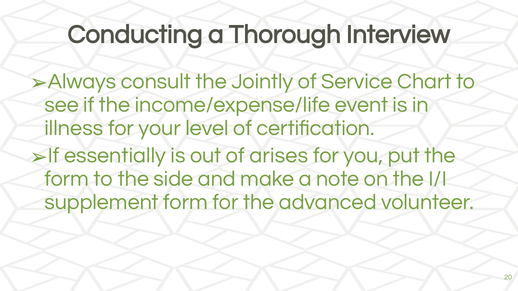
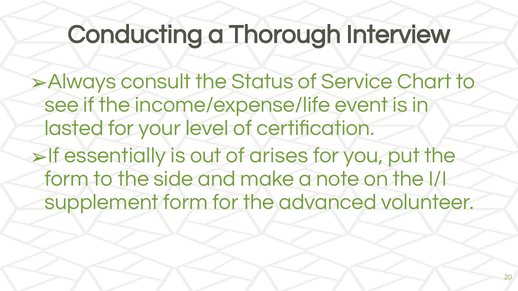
Jointly: Jointly -> Status
illness: illness -> lasted
